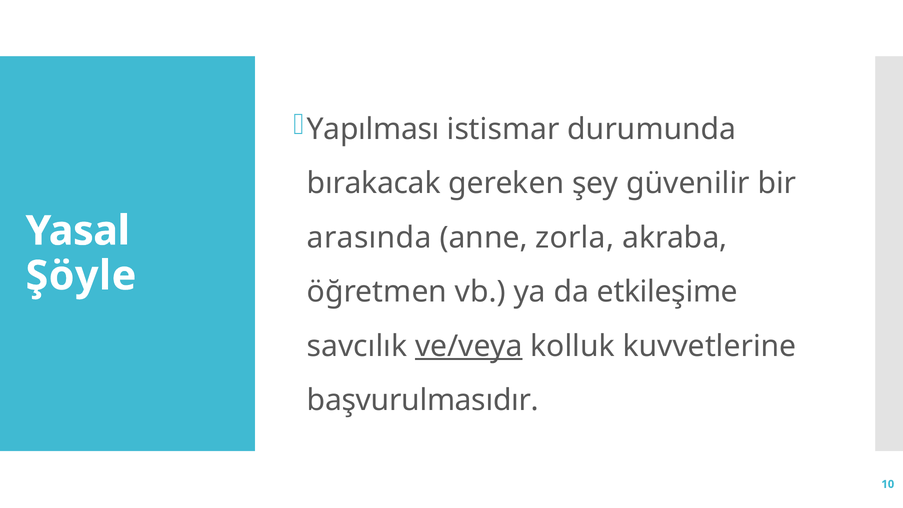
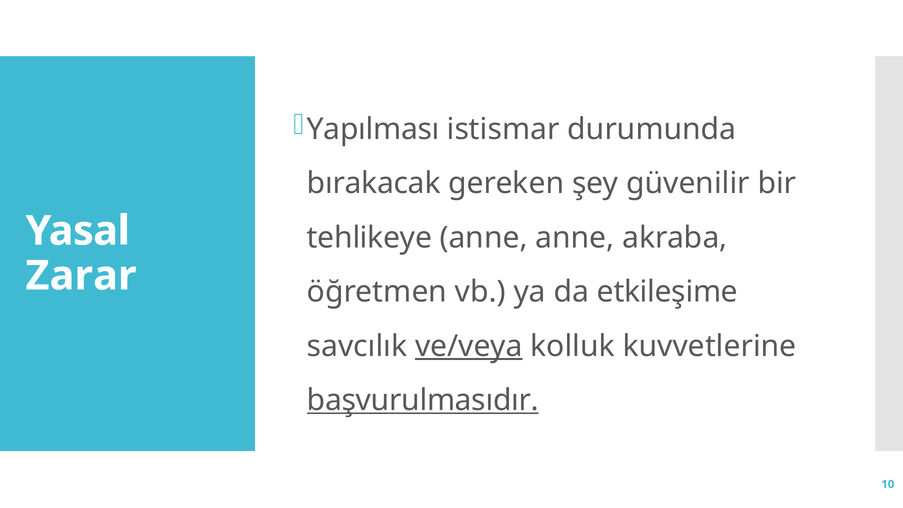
arasında: arasında -> tehlikeye
anne zorla: zorla -> anne
Şöyle: Şöyle -> Zarar
başvurulmasıdır underline: none -> present
